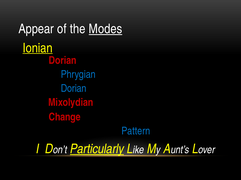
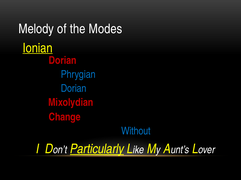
Appear: Appear -> Melody
Modes underline: present -> none
Pattern: Pattern -> Without
